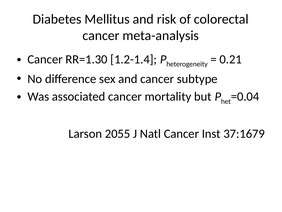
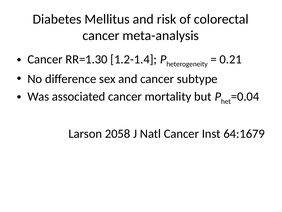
2055: 2055 -> 2058
37:1679: 37:1679 -> 64:1679
